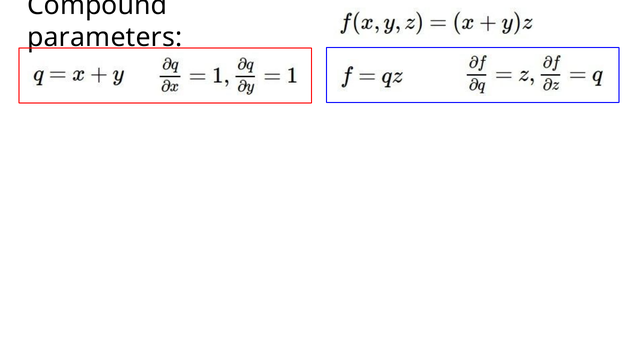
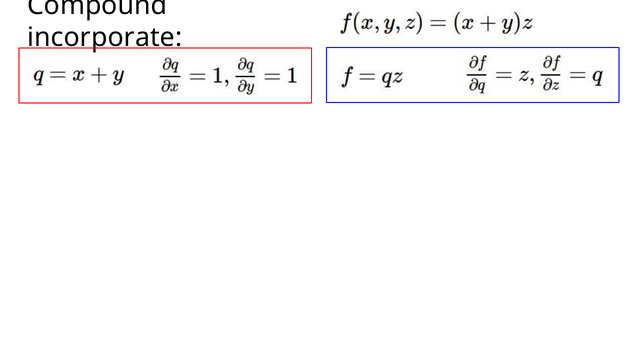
parameters: parameters -> incorporate
